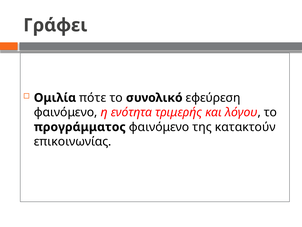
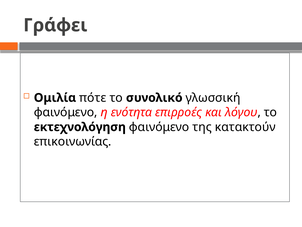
εφεύρεση: εφεύρεση -> γλωσσική
τριμερής: τριμερής -> επιρροές
προγράμματος: προγράμματος -> εκτεχνολόγηση
